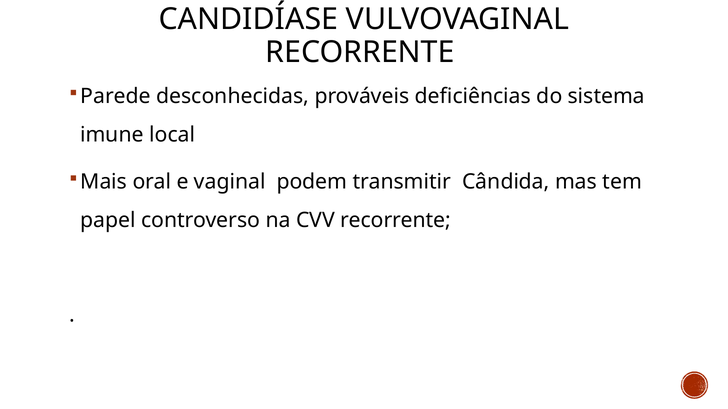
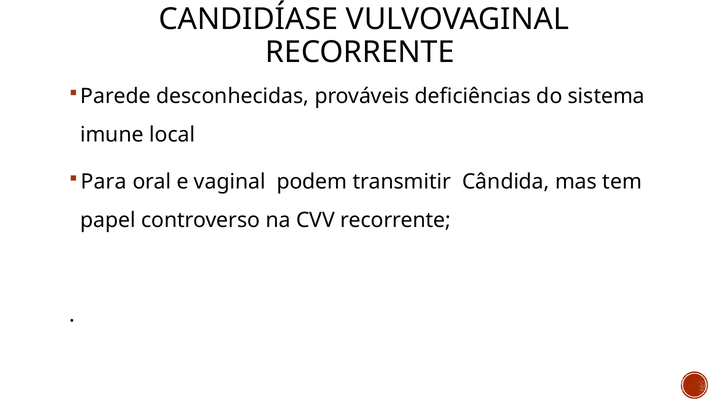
Mais: Mais -> Para
